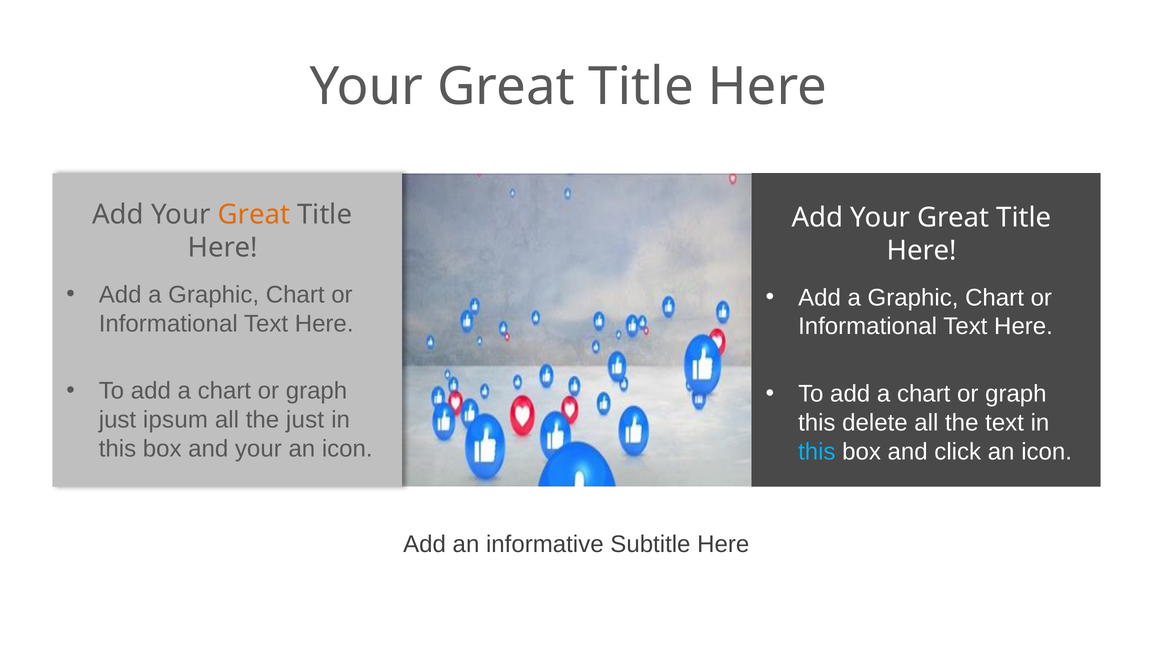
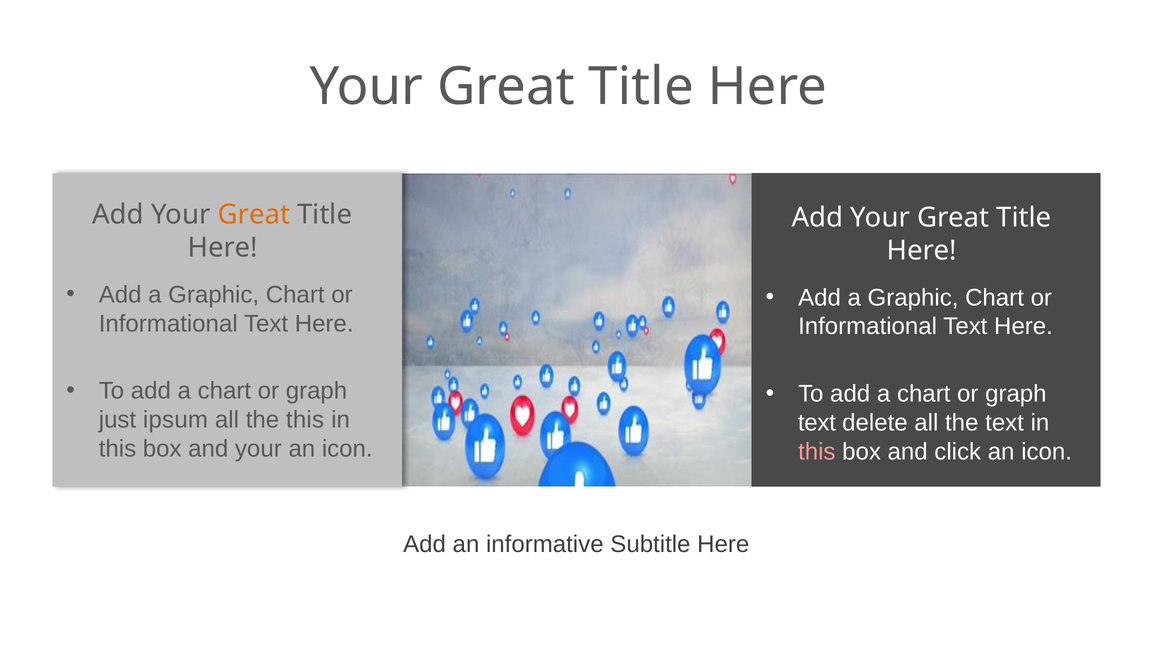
the just: just -> this
this at (817, 423): this -> text
this at (817, 451) colour: light blue -> pink
